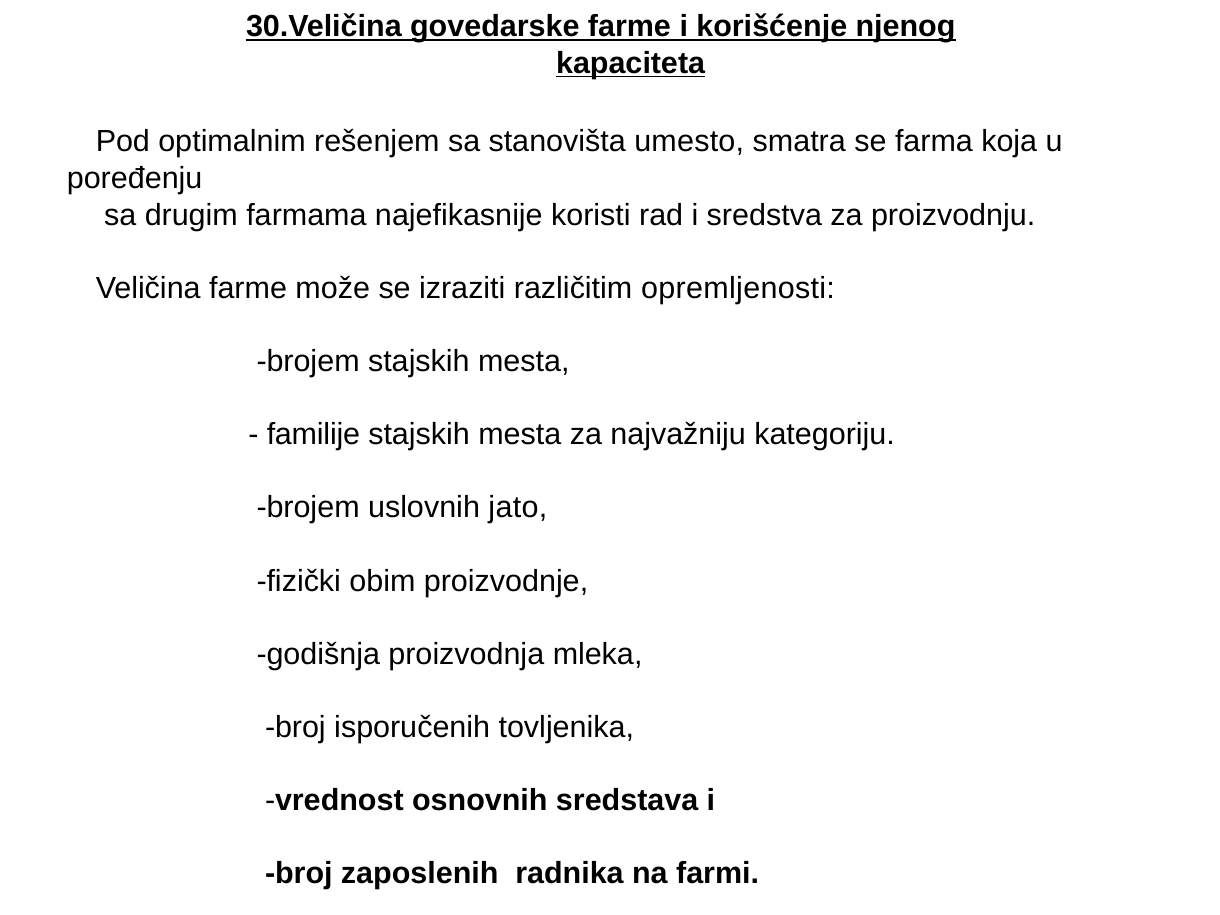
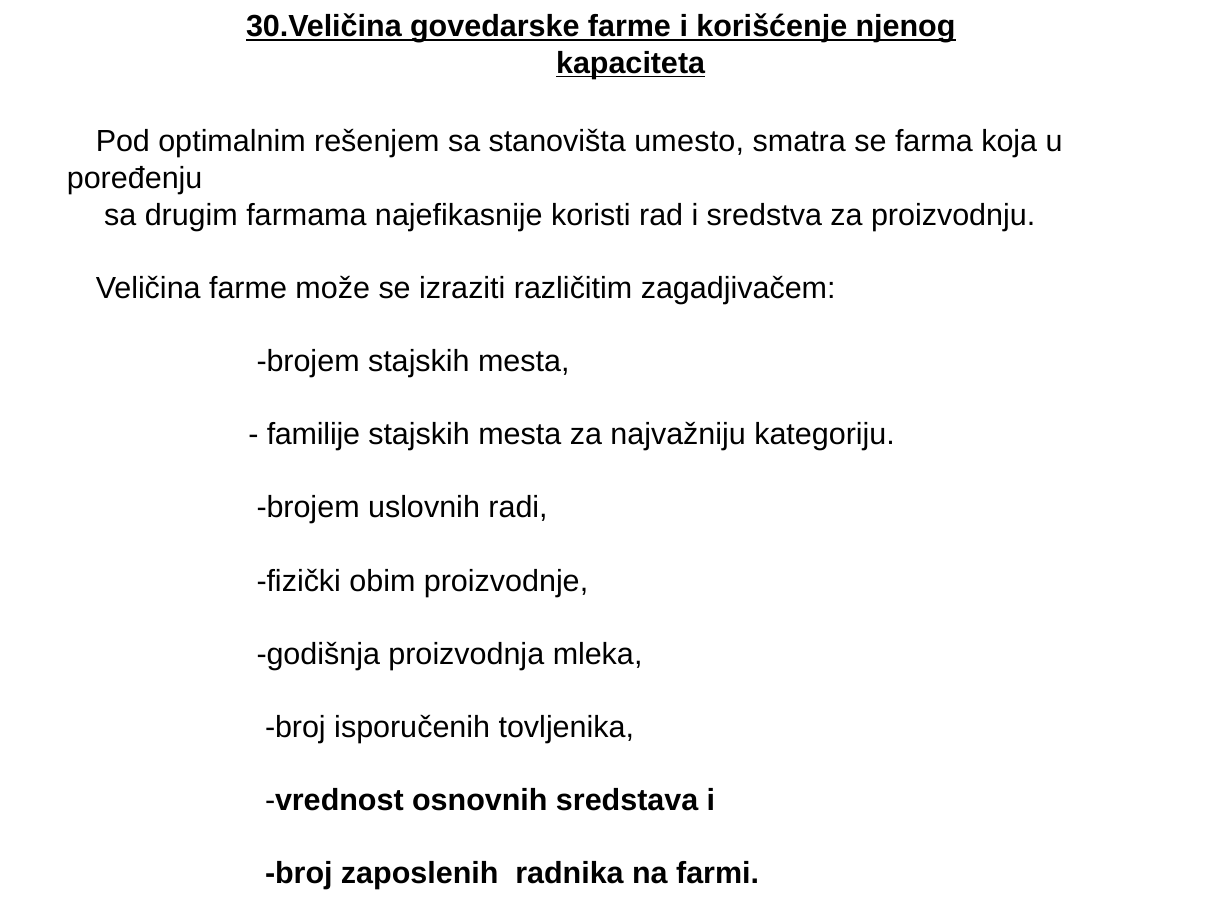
opremljenosti: opremljenosti -> zagadjivačem
jato: jato -> radi
